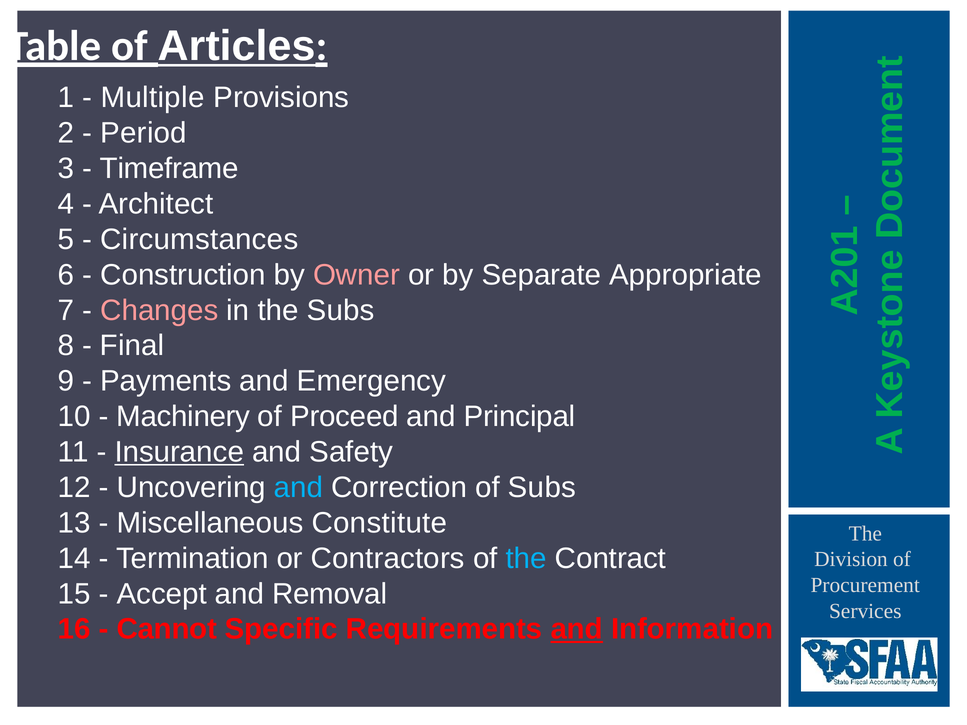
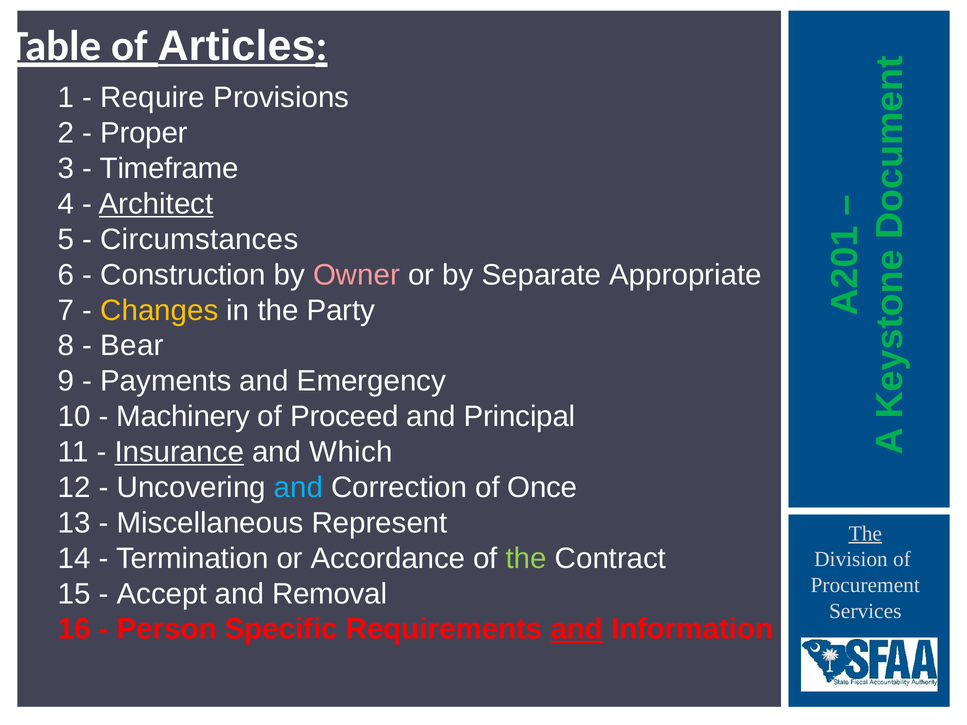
Multiple: Multiple -> Require
Period: Period -> Proper
Architect underline: none -> present
Changes colour: pink -> yellow
the Subs: Subs -> Party
Final: Final -> Bear
Safety: Safety -> Which
of Subs: Subs -> Once
Constitute: Constitute -> Represent
The at (865, 534) underline: none -> present
Contractors: Contractors -> Accordance
the at (526, 559) colour: light blue -> light green
Cannot: Cannot -> Person
